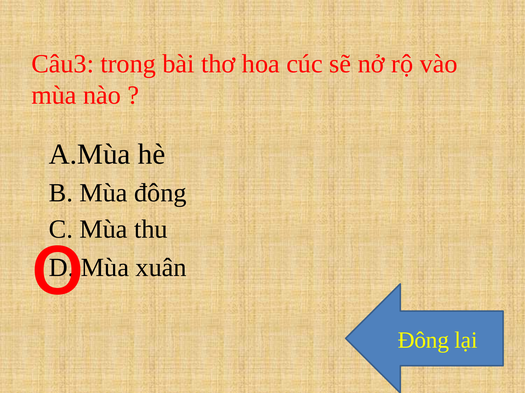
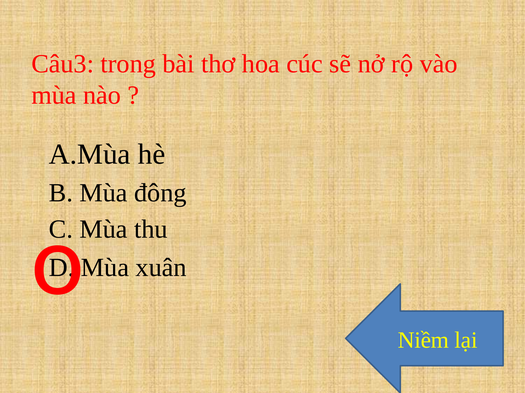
Đông at (424, 341): Đông -> Niềm
